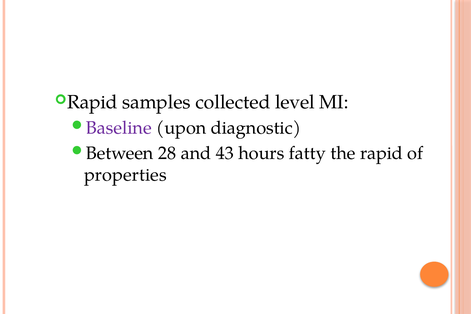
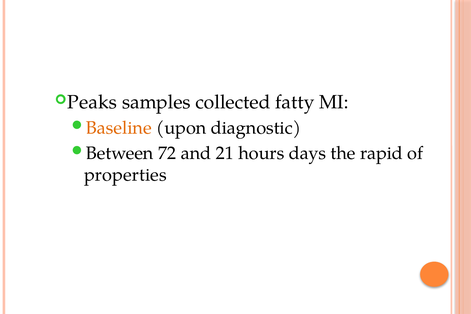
Rapid at (92, 102): Rapid -> Peaks
level: level -> fatty
Baseline colour: purple -> orange
28: 28 -> 72
43: 43 -> 21
fatty: fatty -> days
